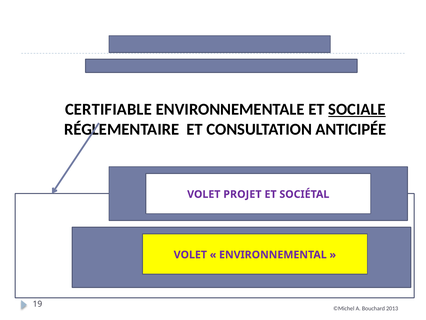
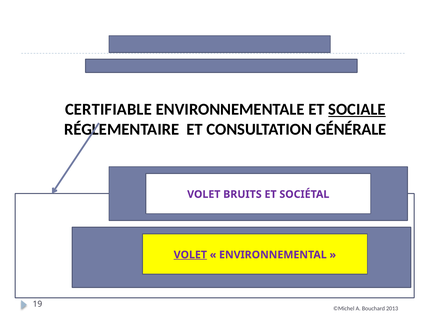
ANTICIPÉE: ANTICIPÉE -> GÉNÉRALE
PROJET: PROJET -> BRUITS
VOLET at (190, 254) underline: none -> present
